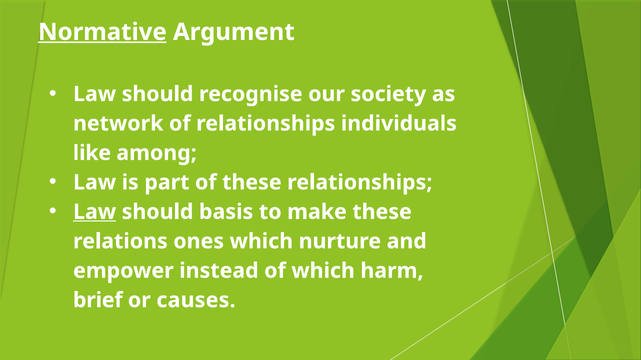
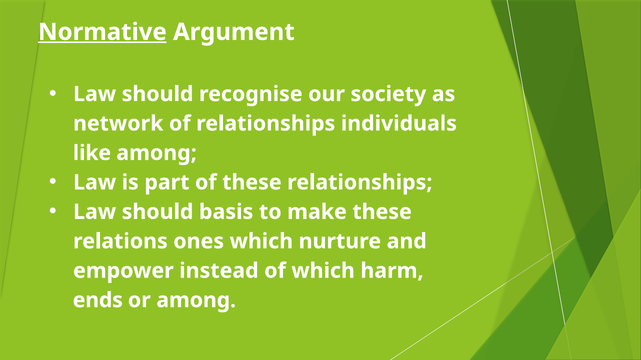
Law at (95, 212) underline: present -> none
brief: brief -> ends
or causes: causes -> among
